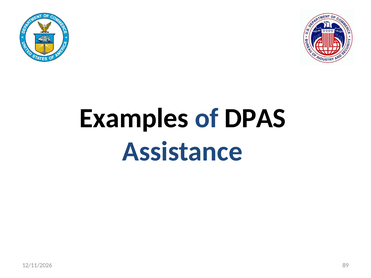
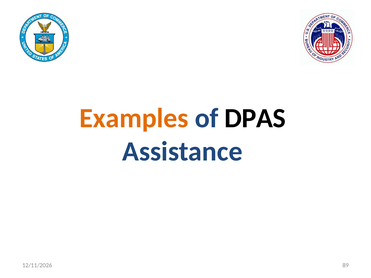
Examples colour: black -> orange
